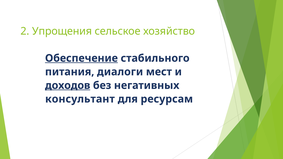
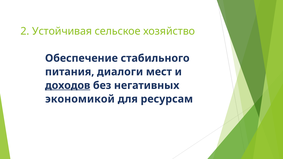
Упрощения: Упрощения -> Устойчивая
Обеспечение underline: present -> none
консультант: консультант -> экономикой
